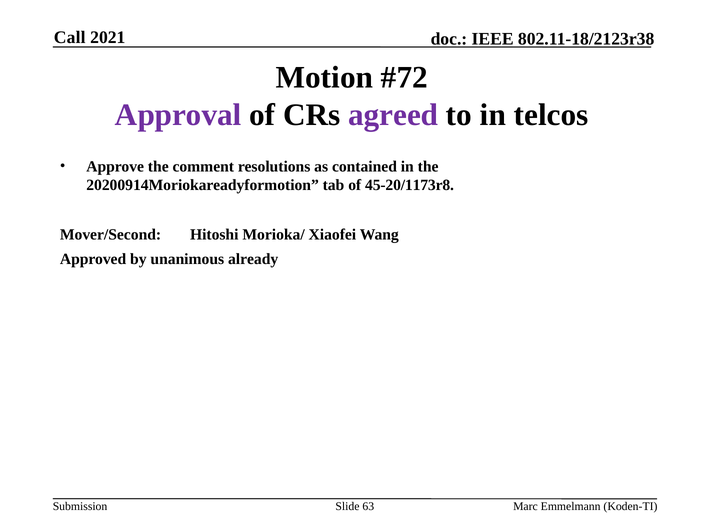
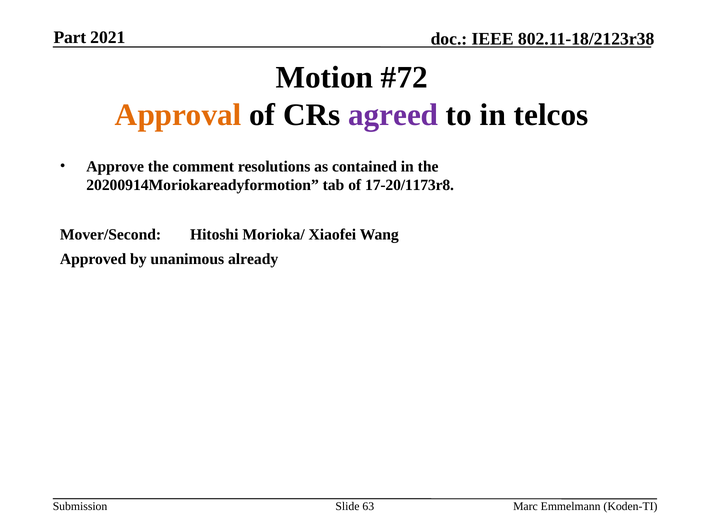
Call: Call -> Part
Approval colour: purple -> orange
45-20/1173r8: 45-20/1173r8 -> 17-20/1173r8
